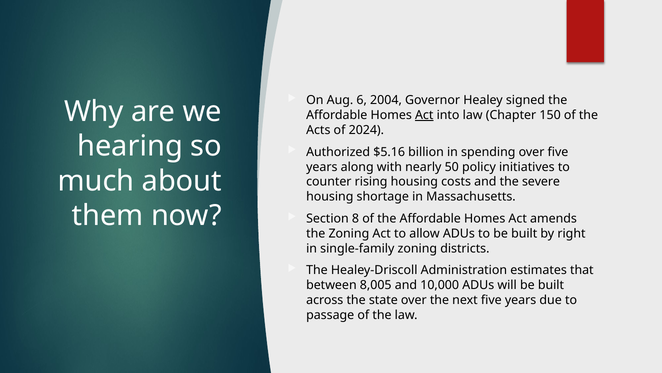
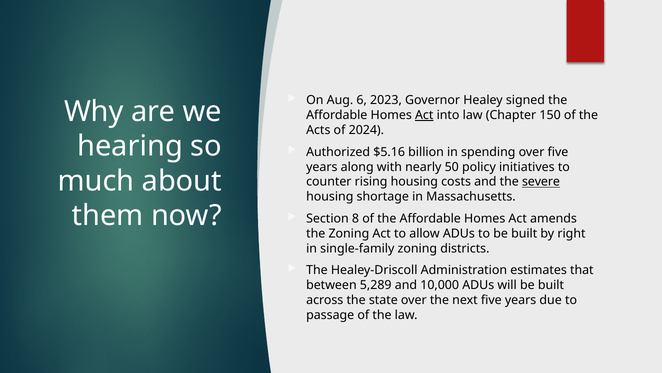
2004: 2004 -> 2023
severe underline: none -> present
8,005: 8,005 -> 5,289
